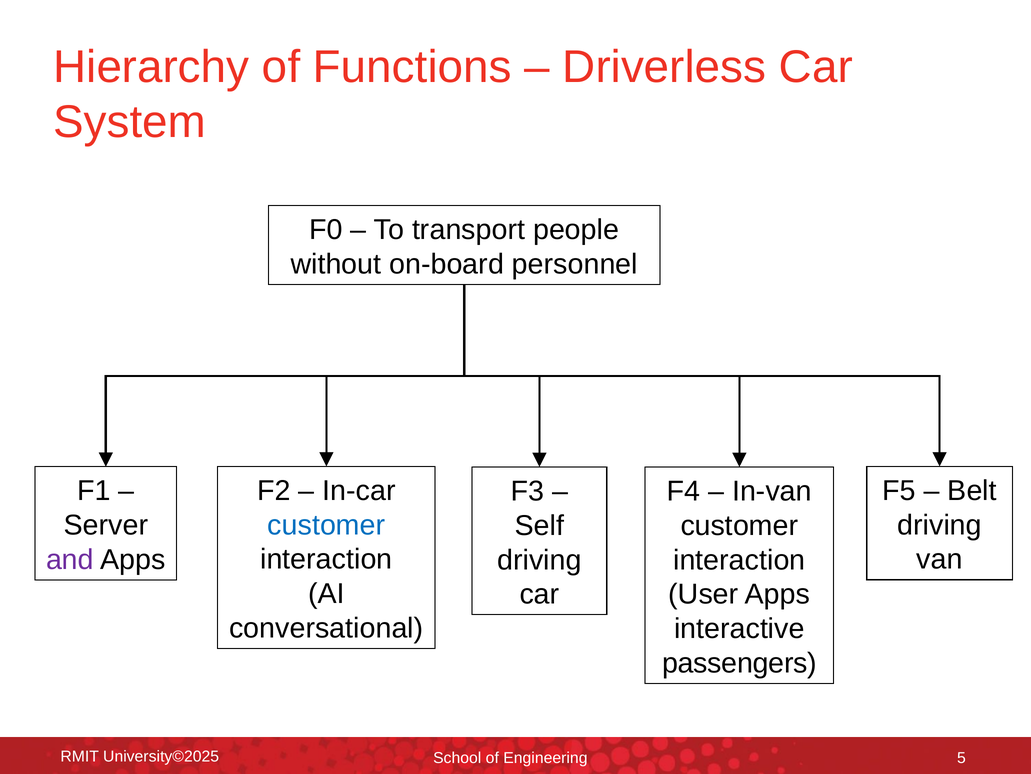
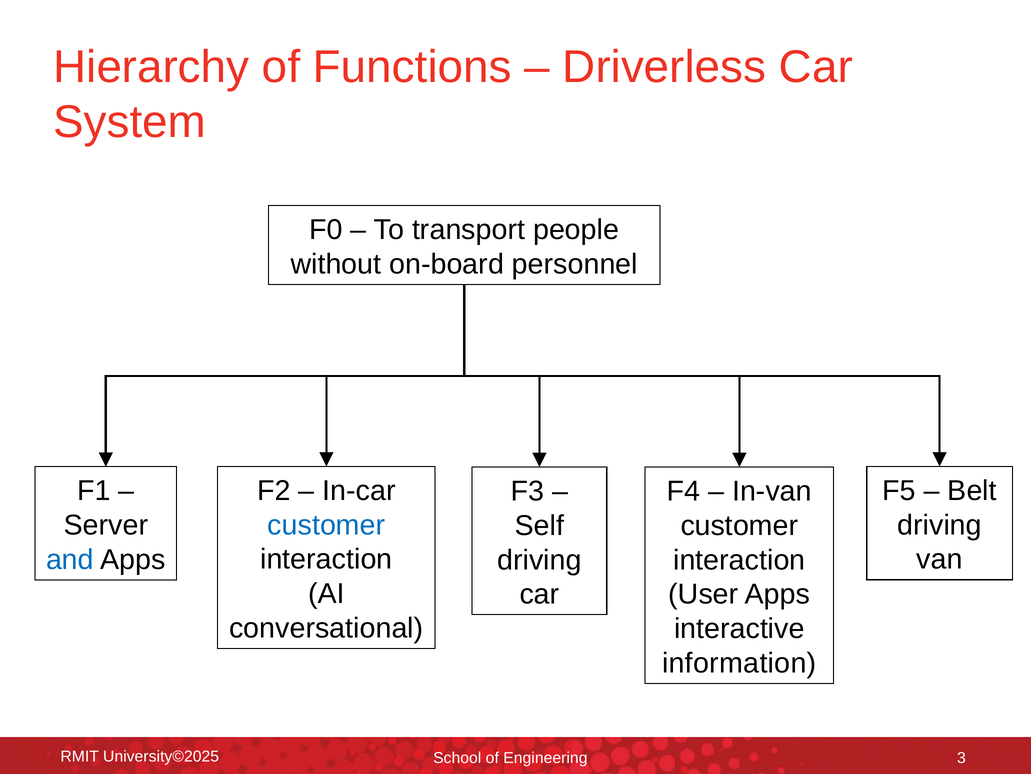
and colour: purple -> blue
passengers: passengers -> information
5: 5 -> 3
